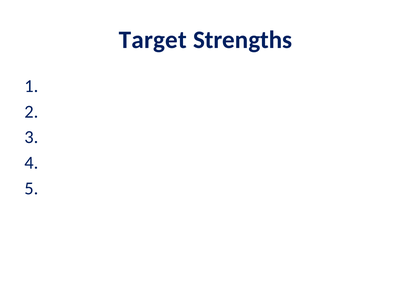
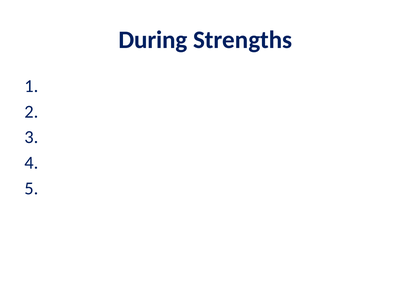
Target: Target -> During
